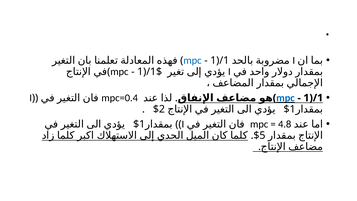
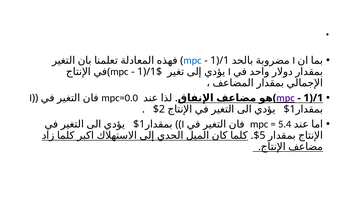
mpc=0.4: mpc=0.4 -> mpc=0.0
mpc at (285, 98) colour: blue -> purple
4.8: 4.8 -> 5.4
